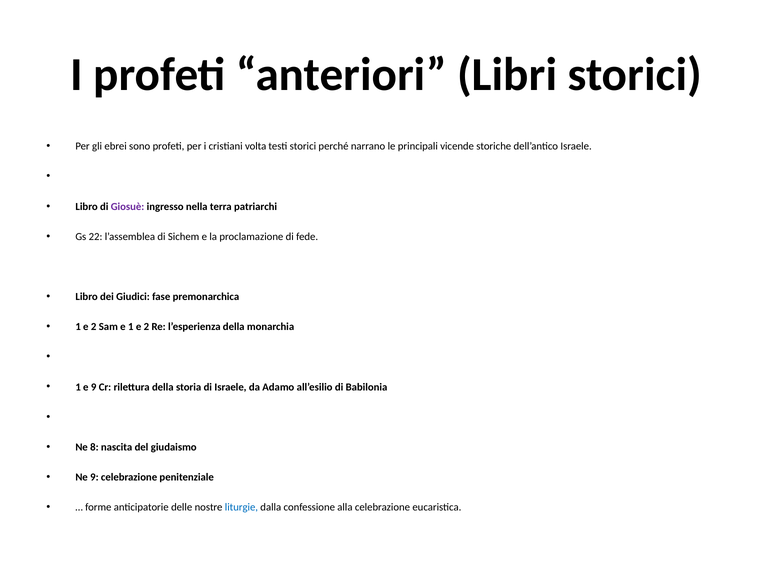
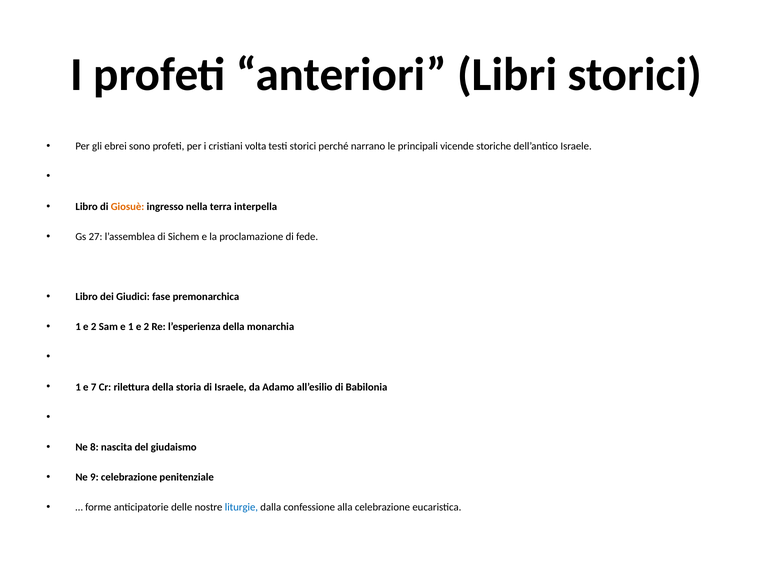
Giosuè colour: purple -> orange
patriarchi: patriarchi -> interpella
22: 22 -> 27
e 9: 9 -> 7
